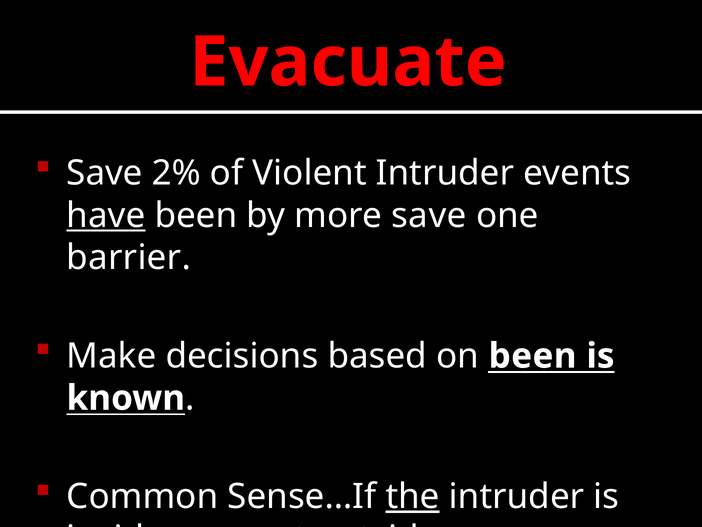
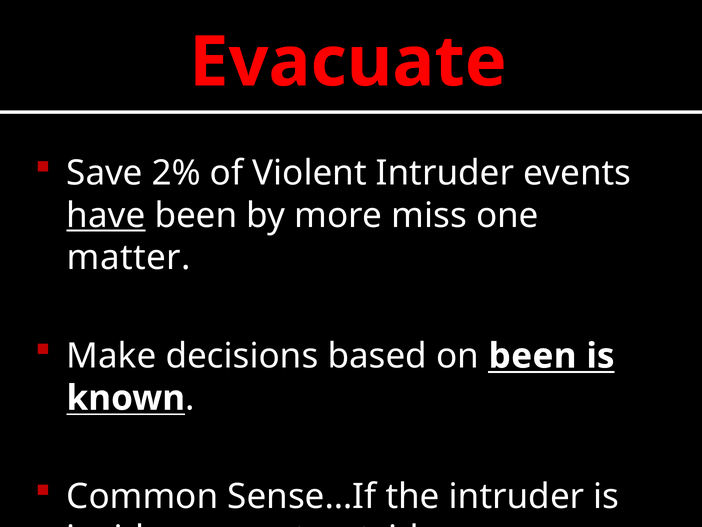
more save: save -> miss
barrier: barrier -> matter
the underline: present -> none
